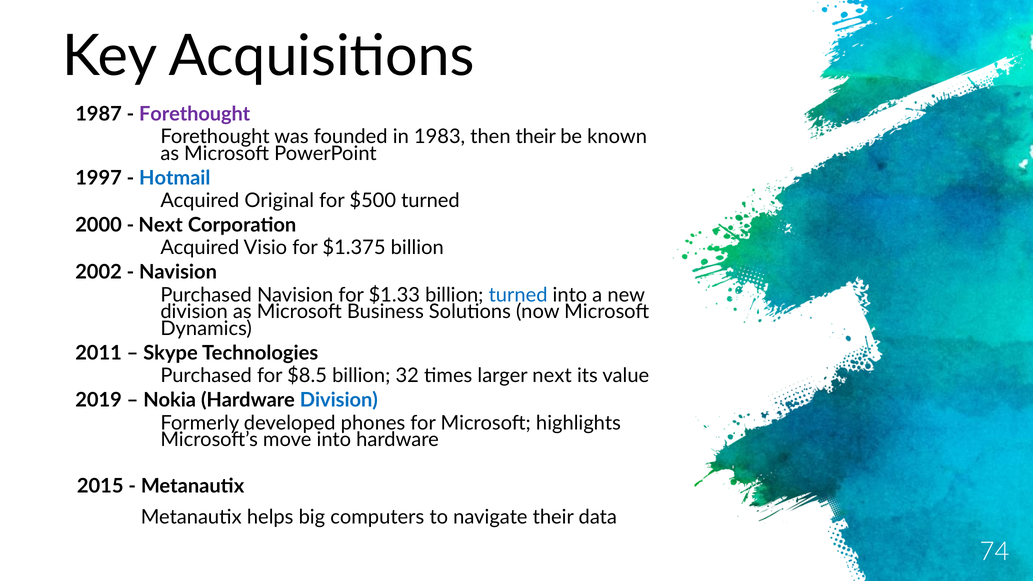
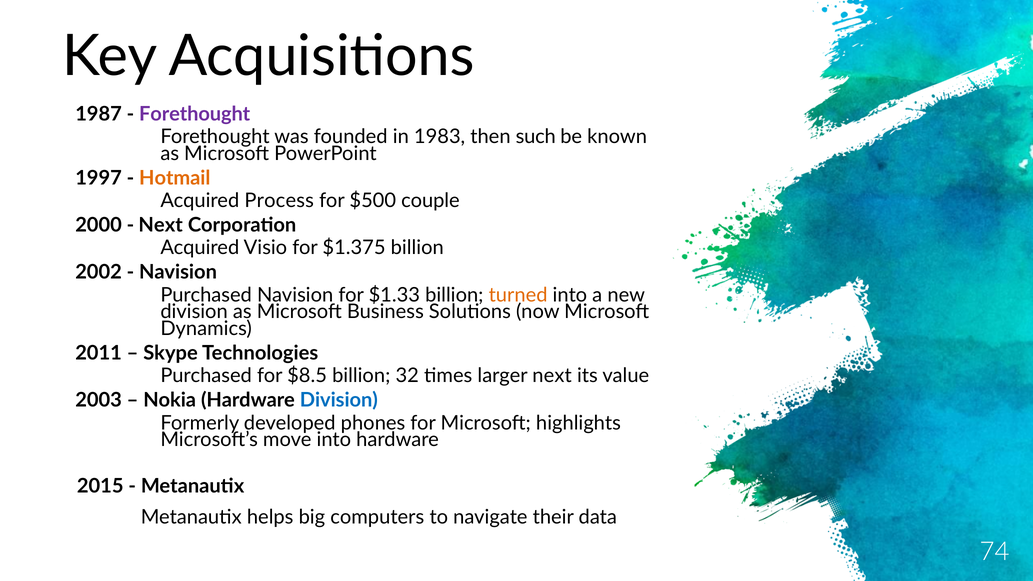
then their: their -> such
Hotmail colour: blue -> orange
Original: Original -> Process
$500 turned: turned -> couple
turned at (518, 295) colour: blue -> orange
2019: 2019 -> 2003
